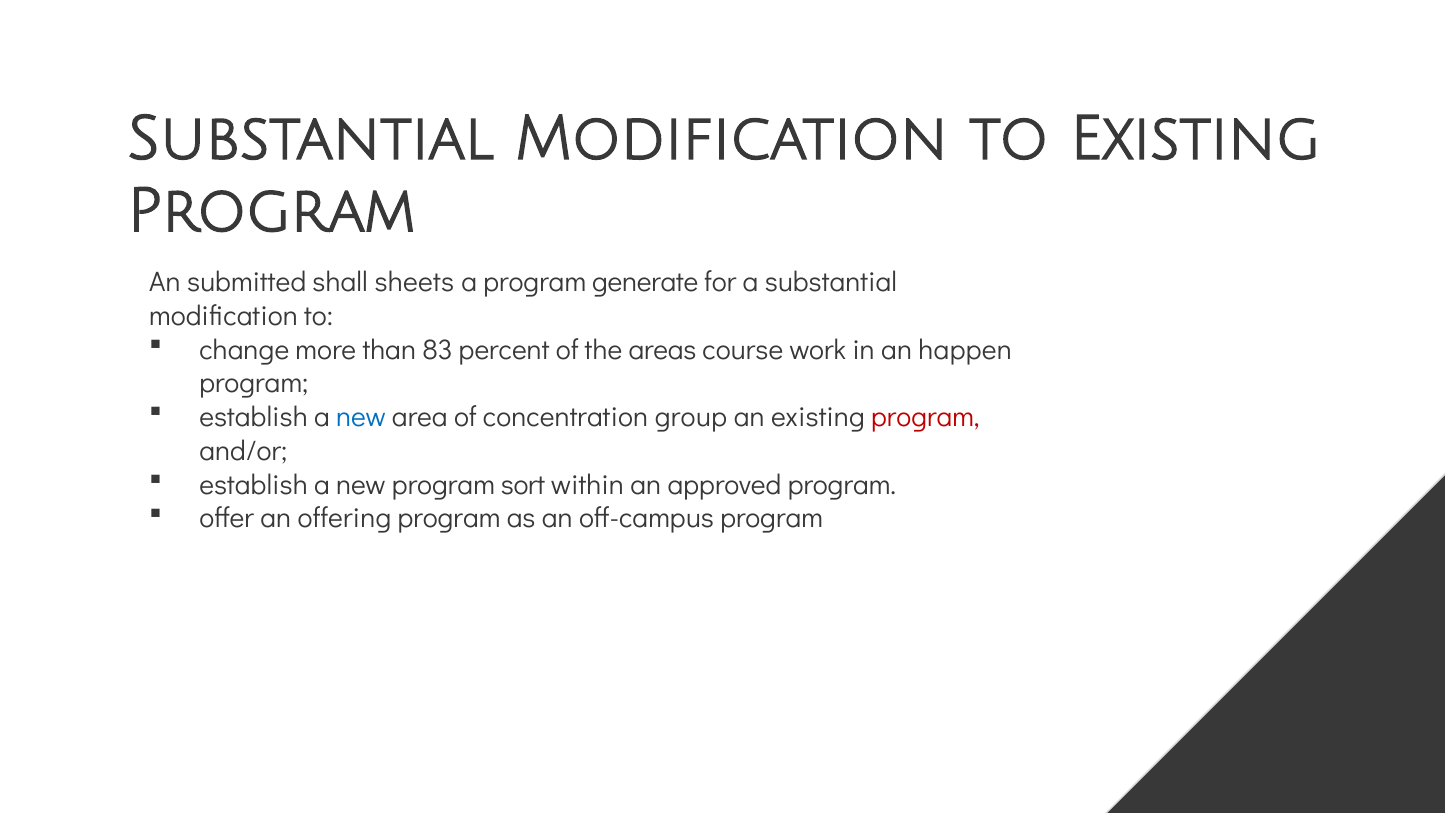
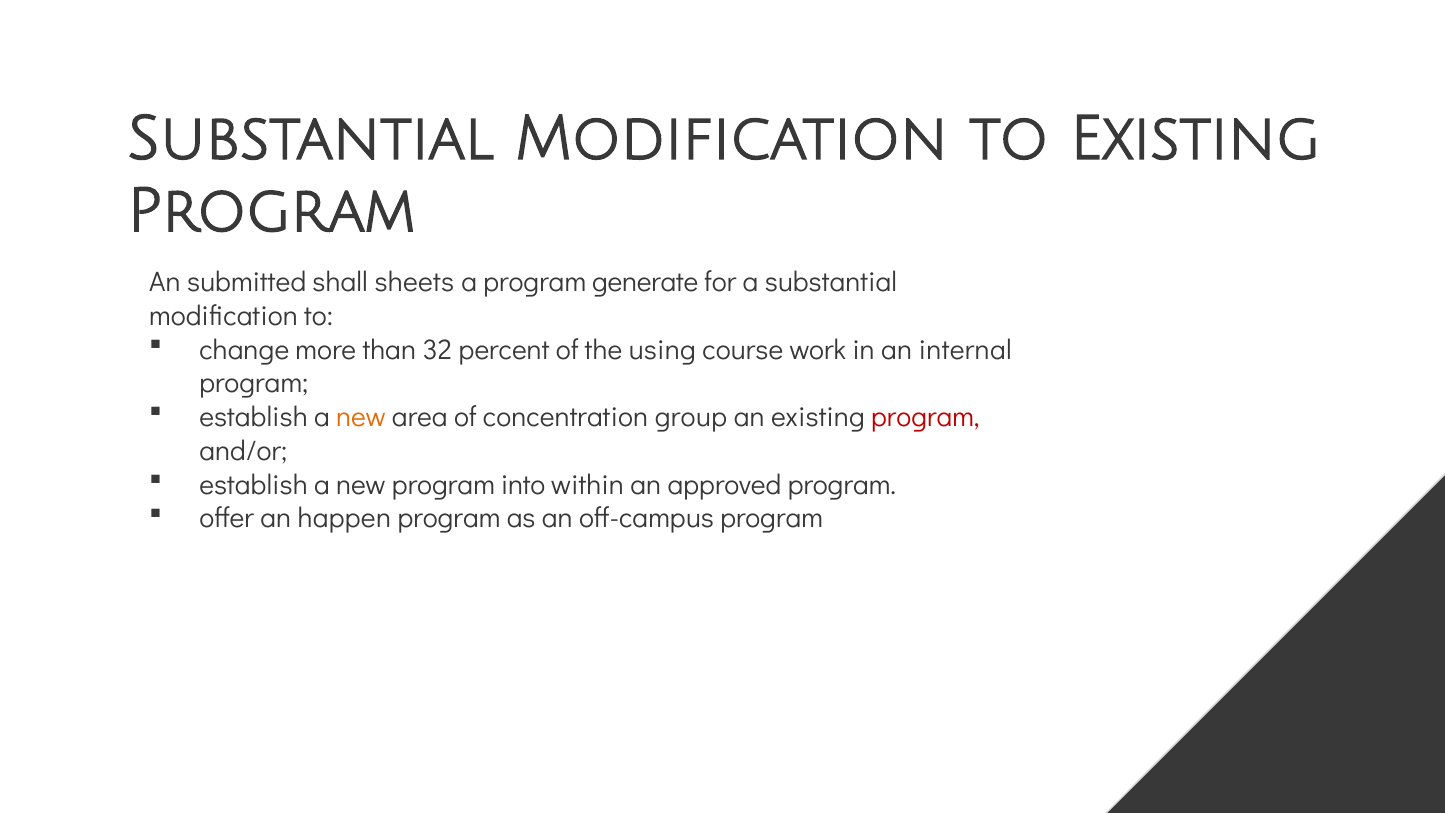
83: 83 -> 32
areas: areas -> using
happen: happen -> internal
new at (361, 417) colour: blue -> orange
sort: sort -> into
offering: offering -> happen
